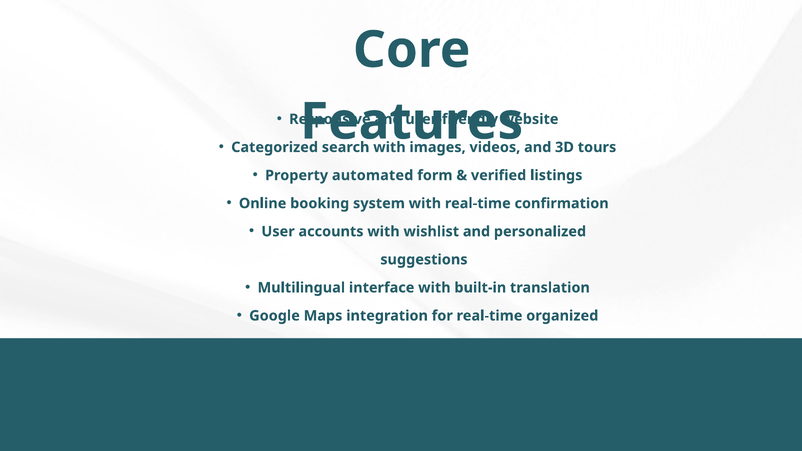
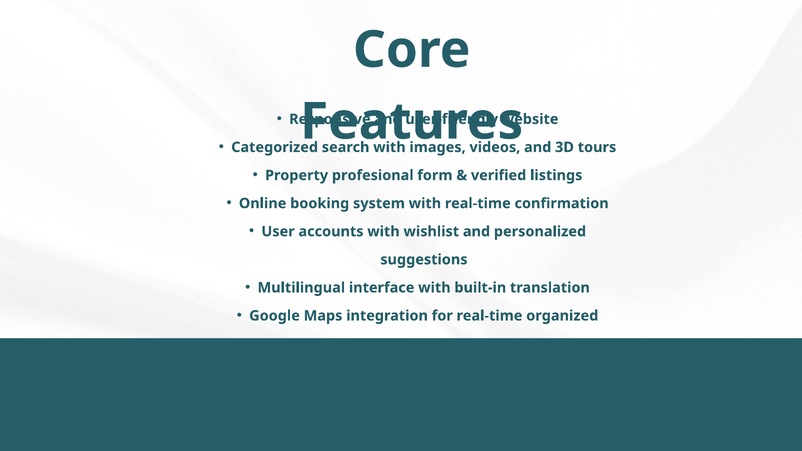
automated: automated -> profesional
